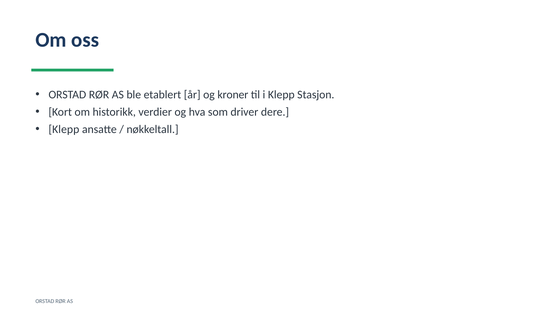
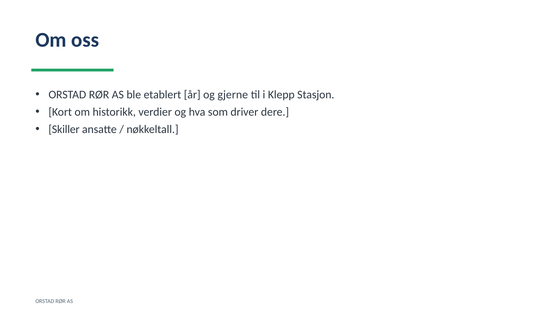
kroner: kroner -> gjerne
Klepp at (64, 129): Klepp -> Skiller
